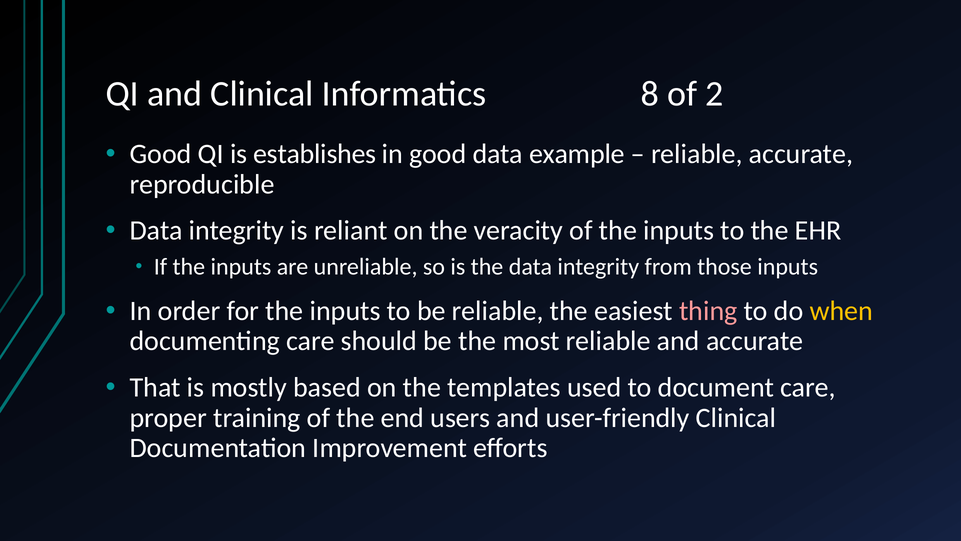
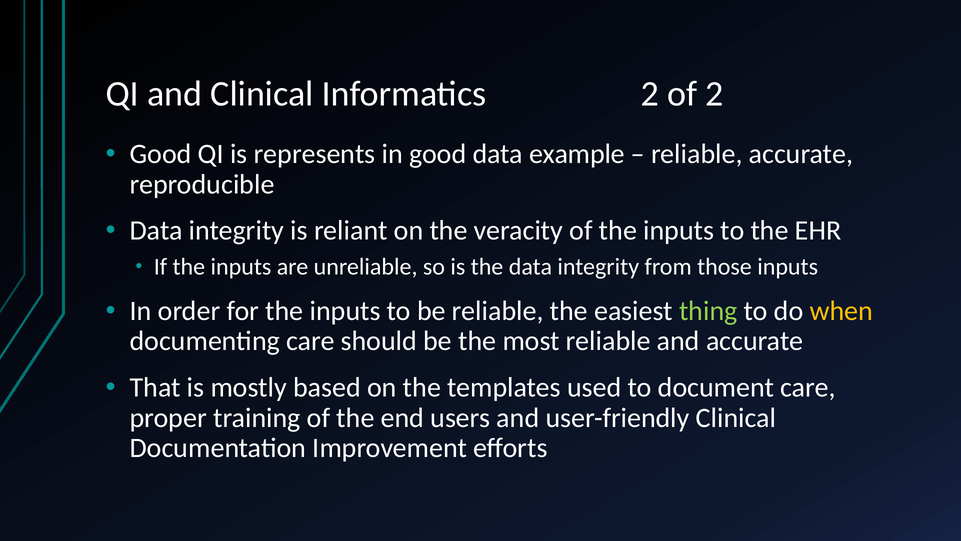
Informatics 8: 8 -> 2
establishes: establishes -> represents
thing colour: pink -> light green
